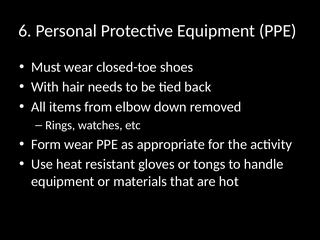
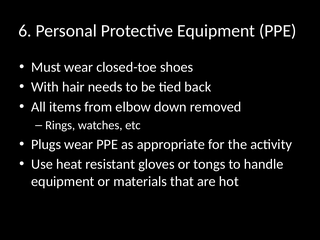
Form: Form -> Plugs
